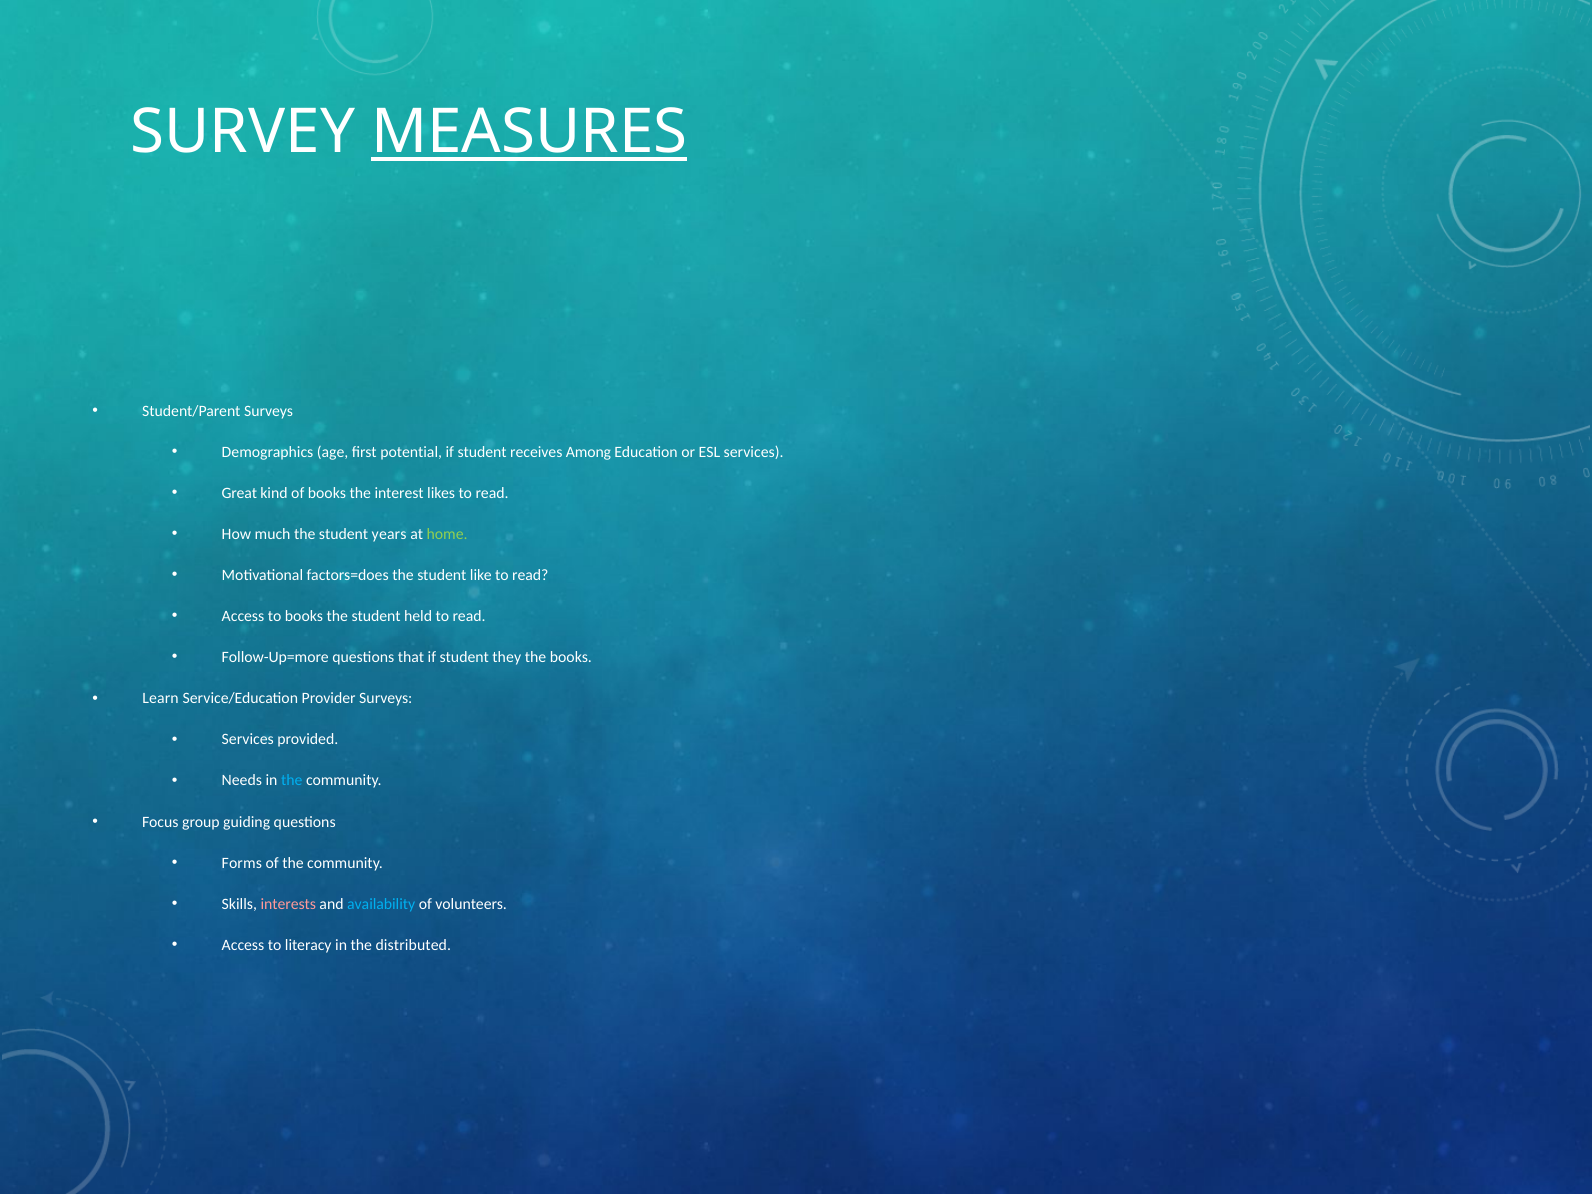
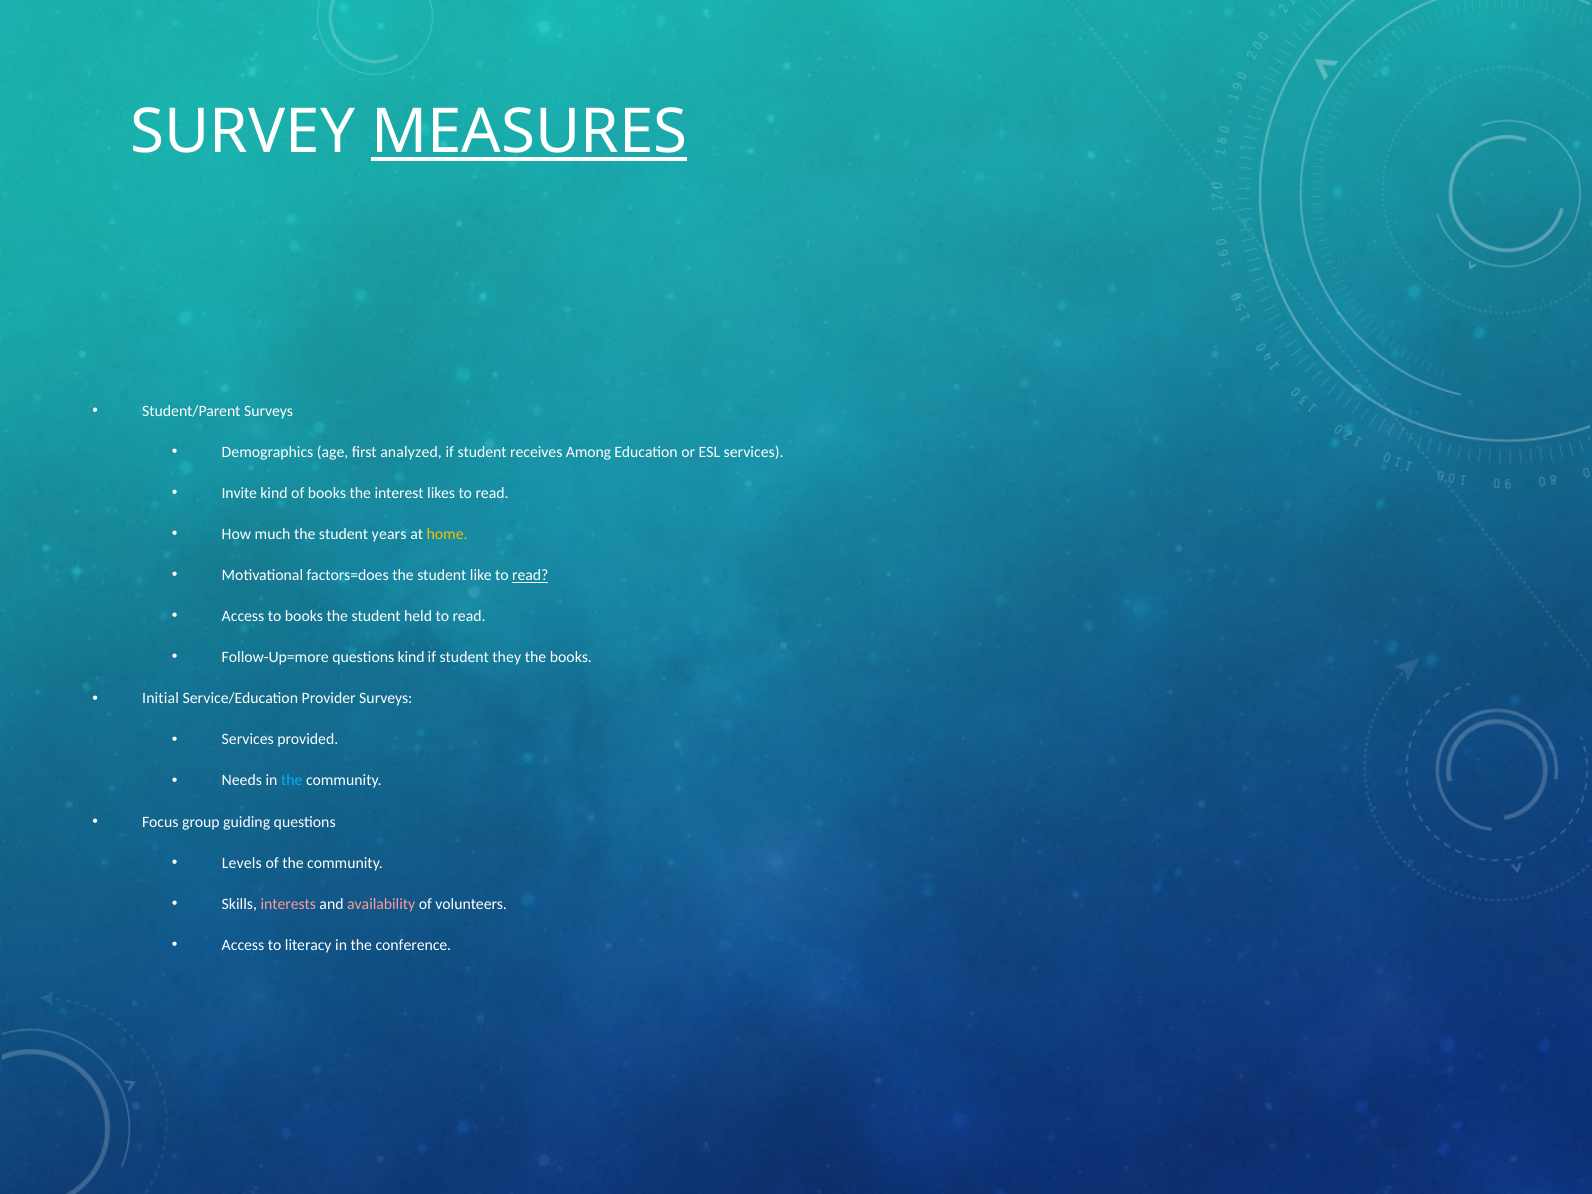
potential: potential -> analyzed
Great: Great -> Invite
home colour: light green -> yellow
read at (530, 575) underline: none -> present
questions that: that -> kind
Learn: Learn -> Initial
Forms: Forms -> Levels
availability colour: light blue -> pink
distributed: distributed -> conference
